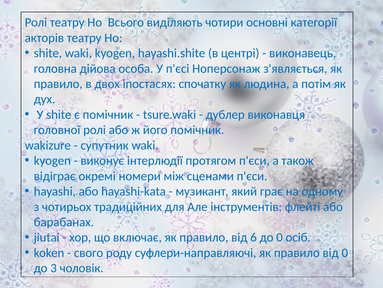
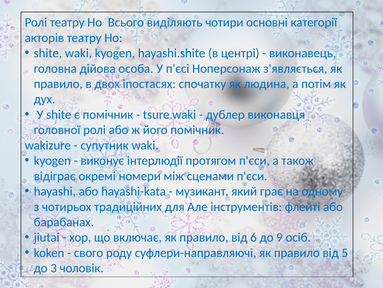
до 0: 0 -> 9
від 0: 0 -> 5
